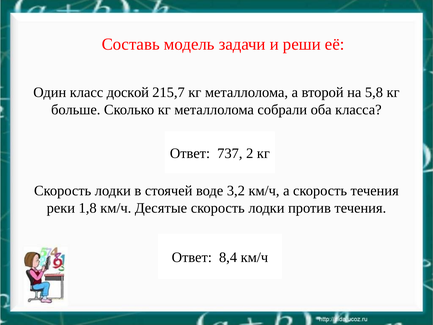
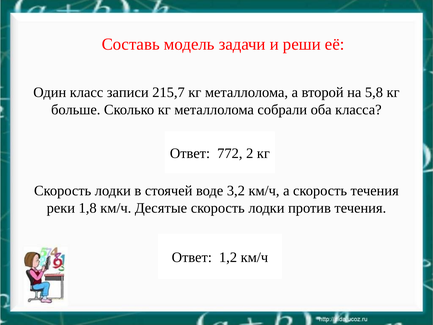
доской: доской -> записи
737: 737 -> 772
8,4: 8,4 -> 1,2
